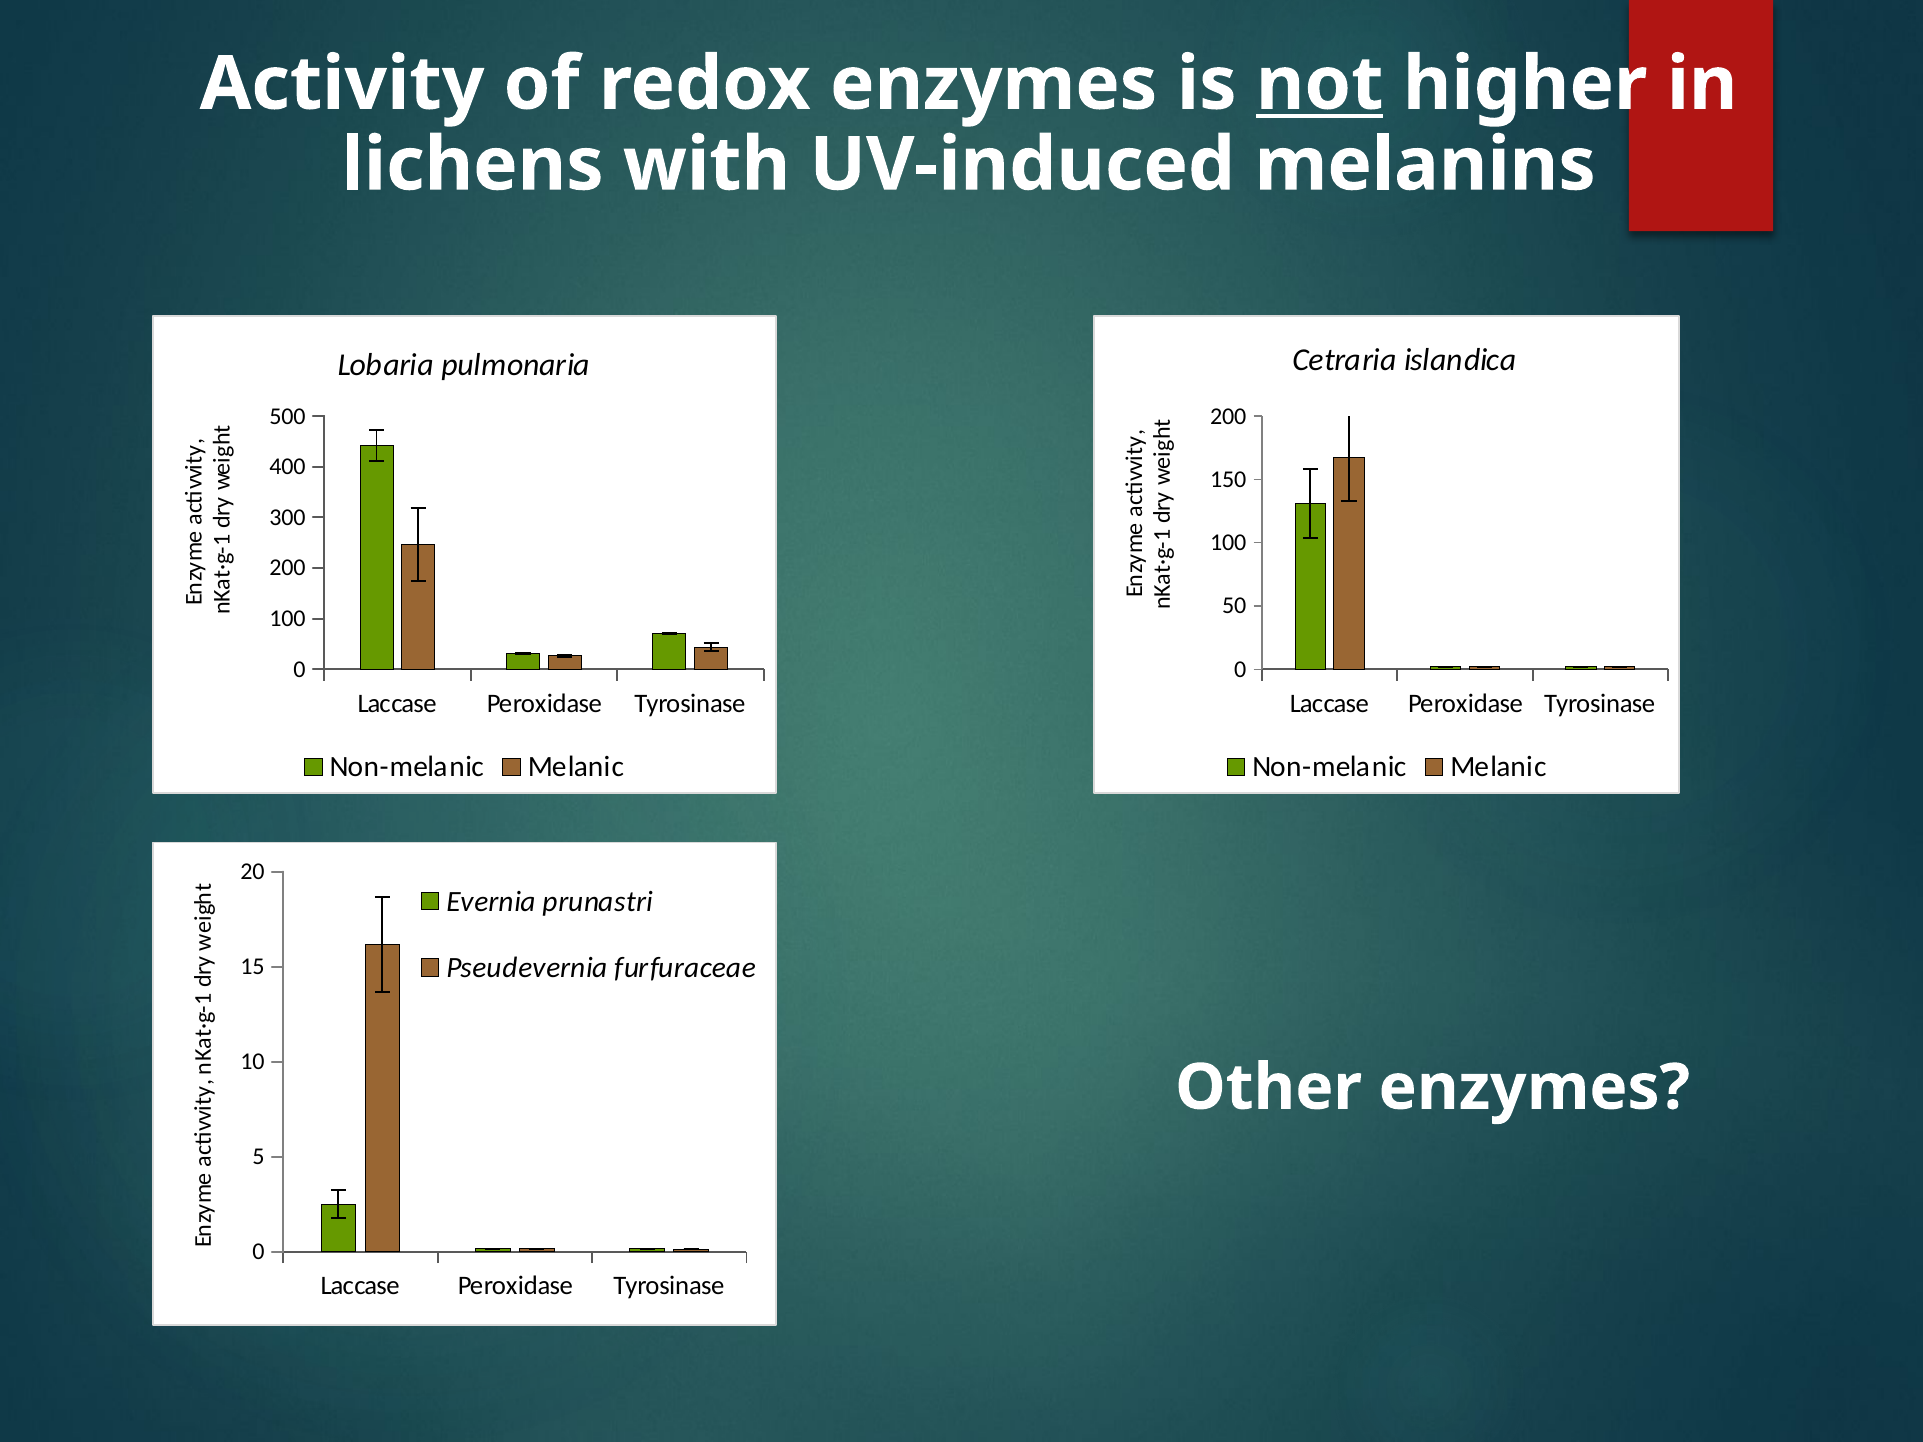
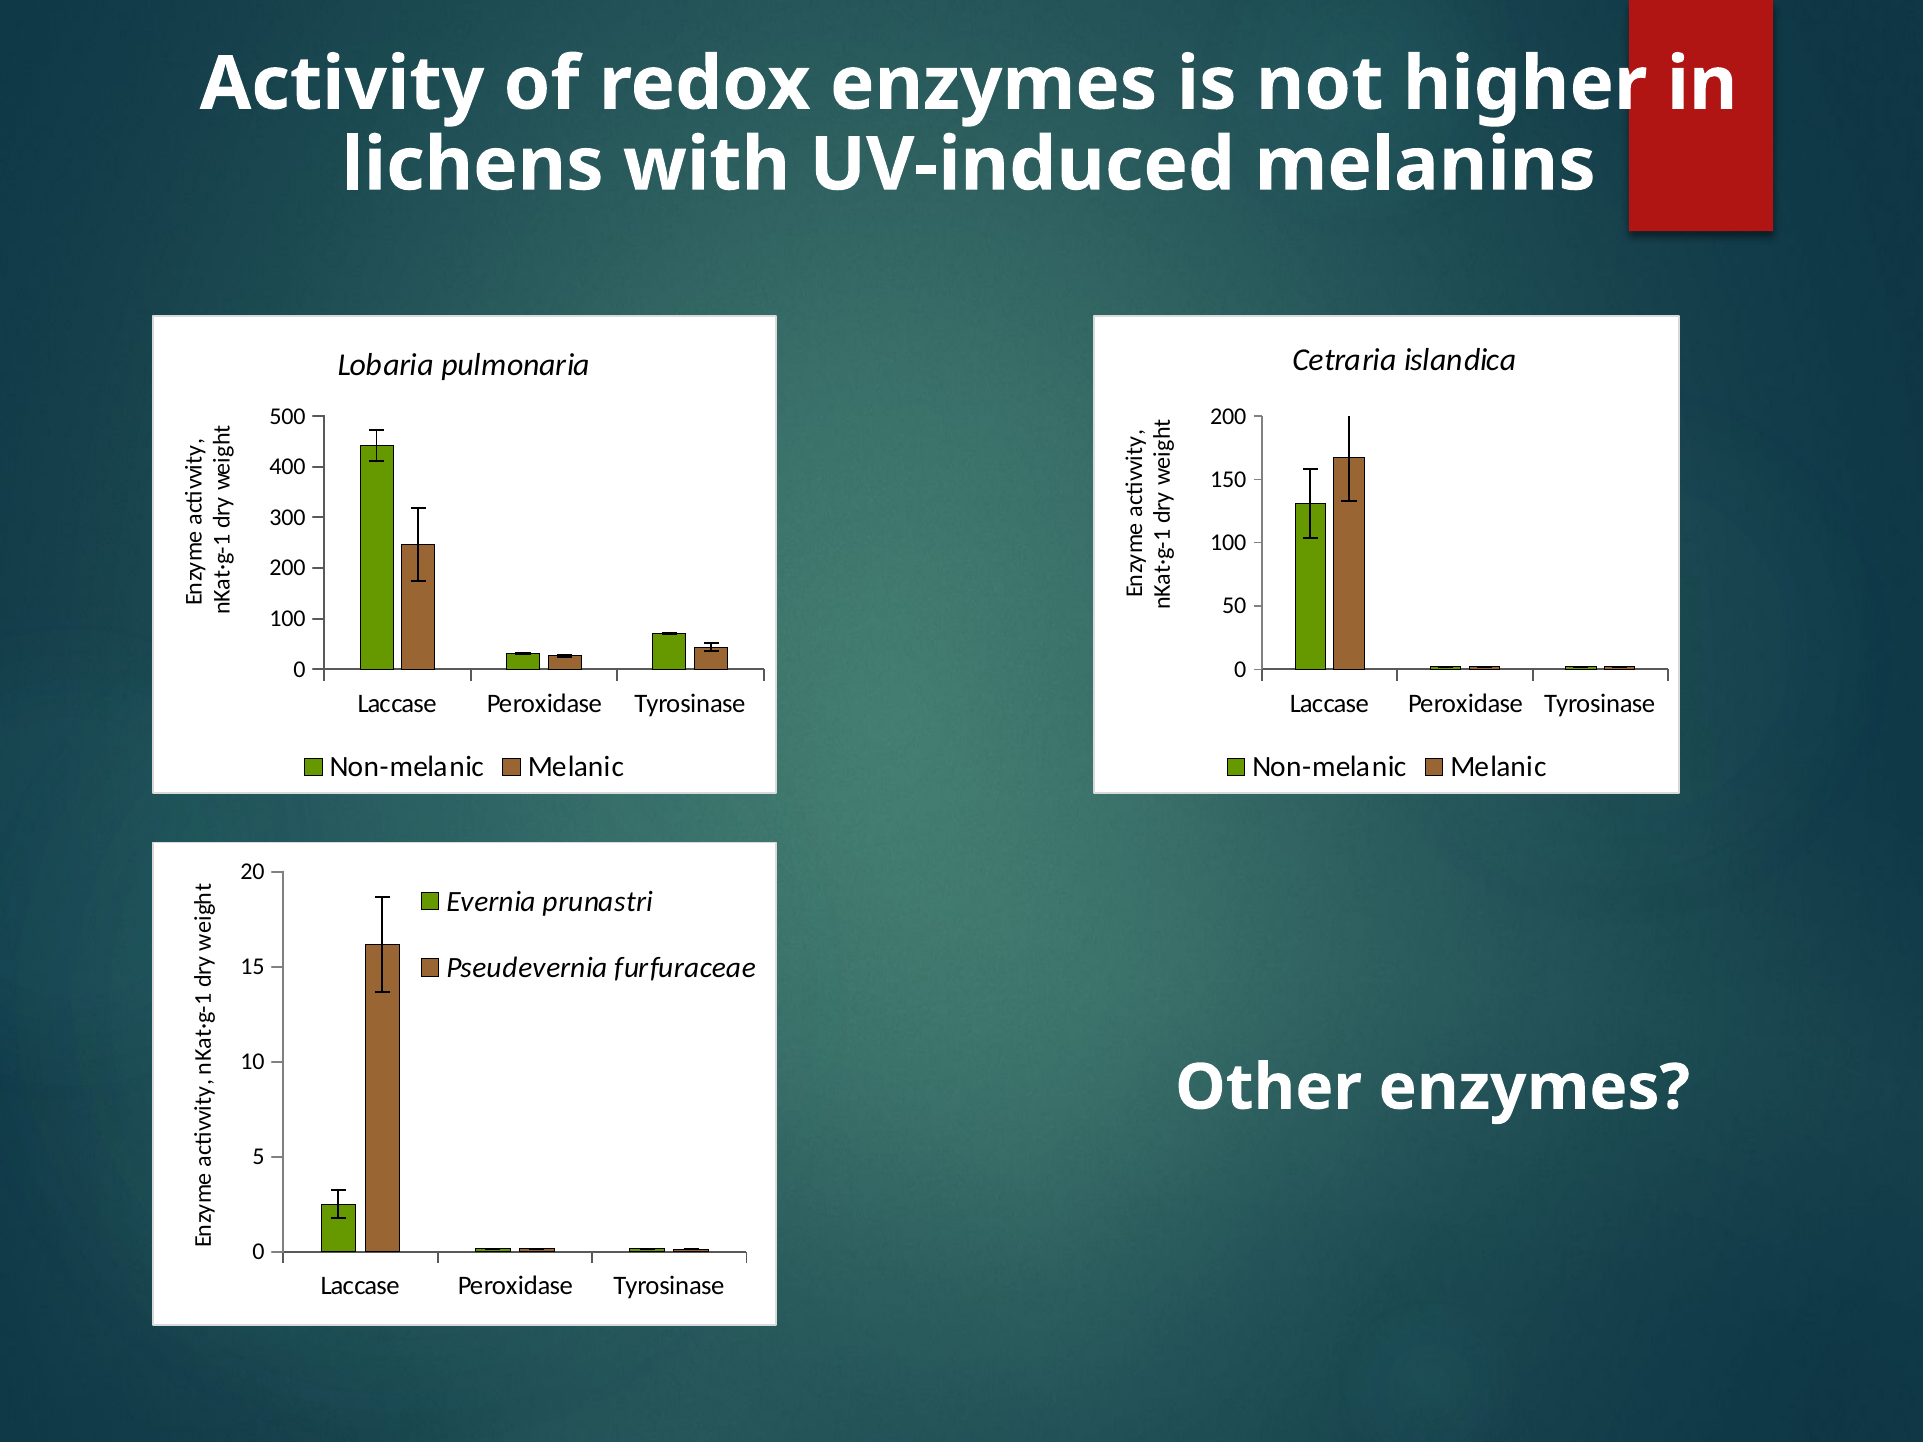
not underline: present -> none
